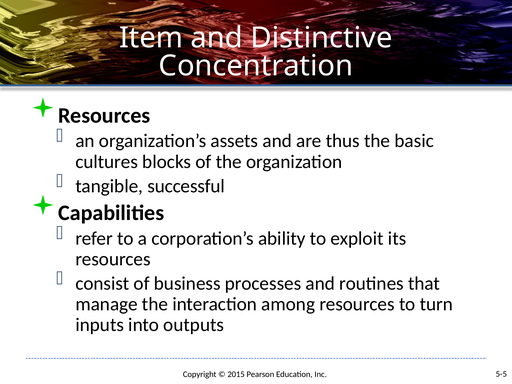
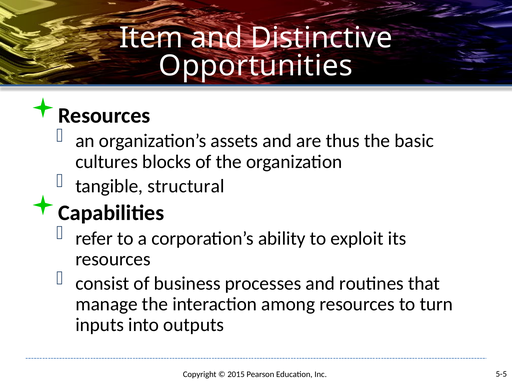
Concentration: Concentration -> Opportunities
successful: successful -> structural
